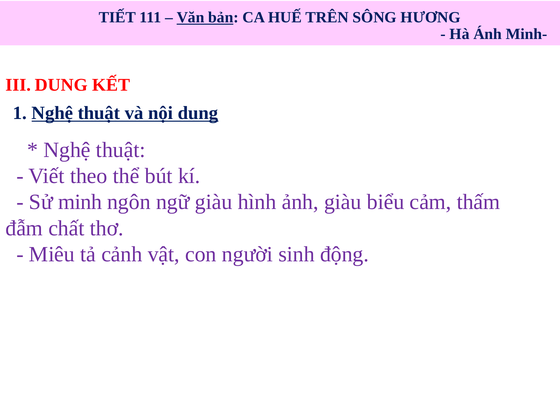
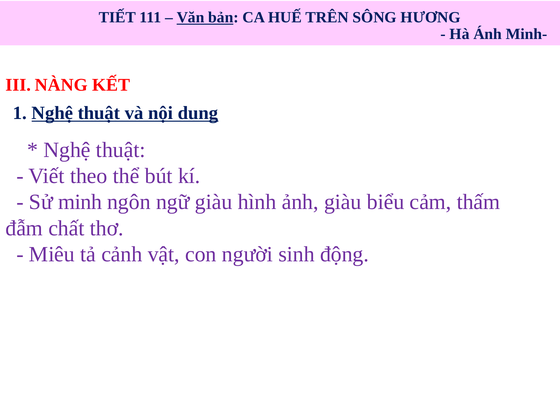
III DUNG: DUNG -> NÀNG
